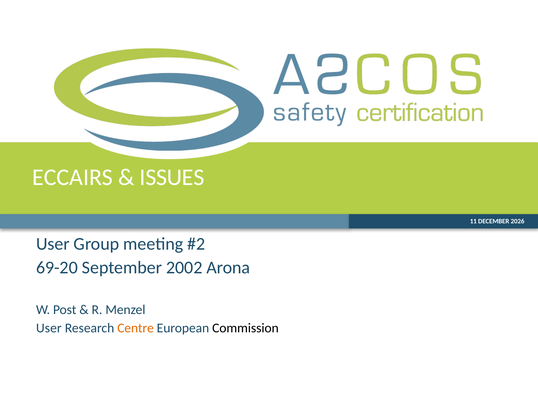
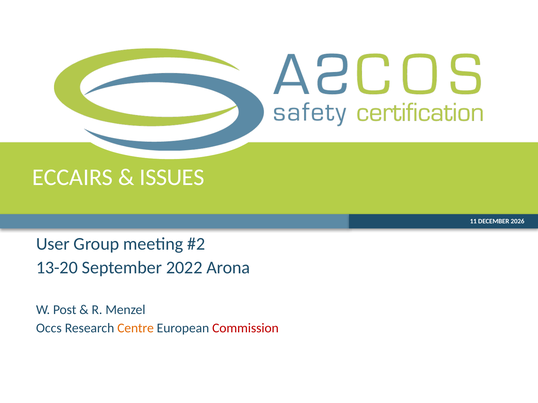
69-20: 69-20 -> 13-20
2002: 2002 -> 2022
User at (49, 329): User -> Occs
Commission colour: black -> red
